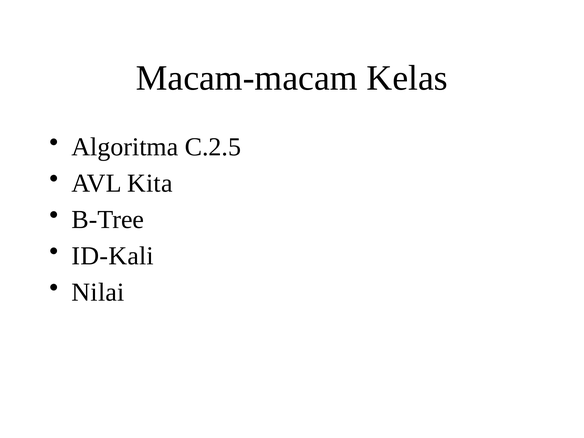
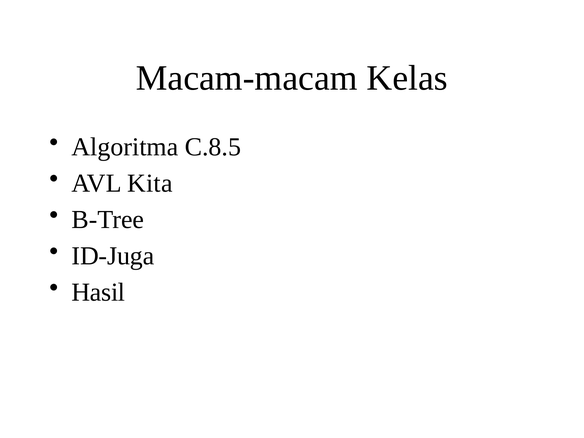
C.2.5: C.2.5 -> C.8.5
ID-Kali: ID-Kali -> ID-Juga
Nilai: Nilai -> Hasil
